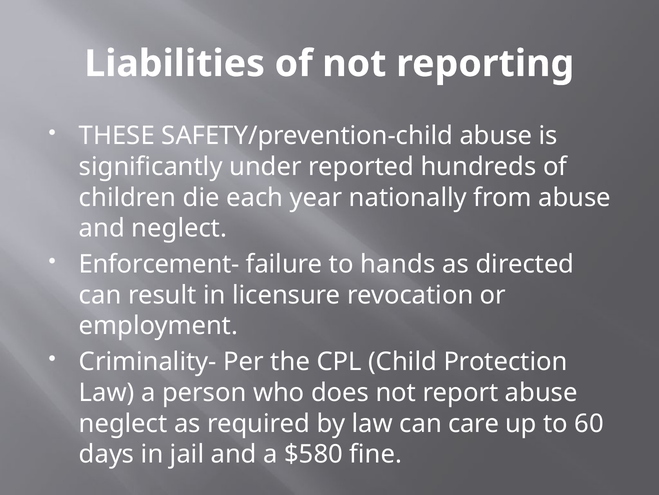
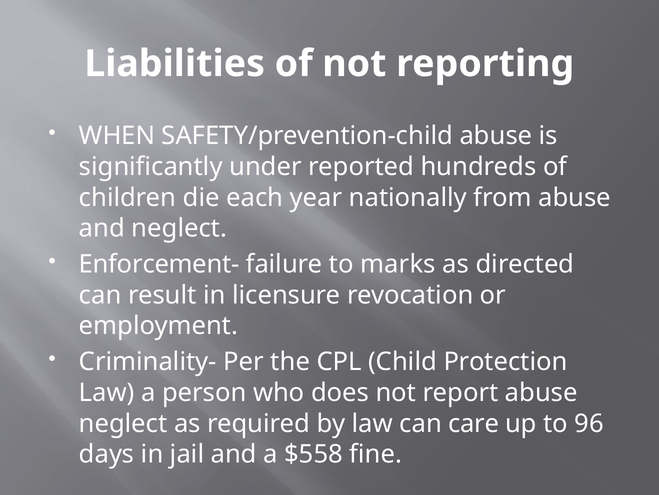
THESE: THESE -> WHEN
hands: hands -> marks
60: 60 -> 96
$580: $580 -> $558
